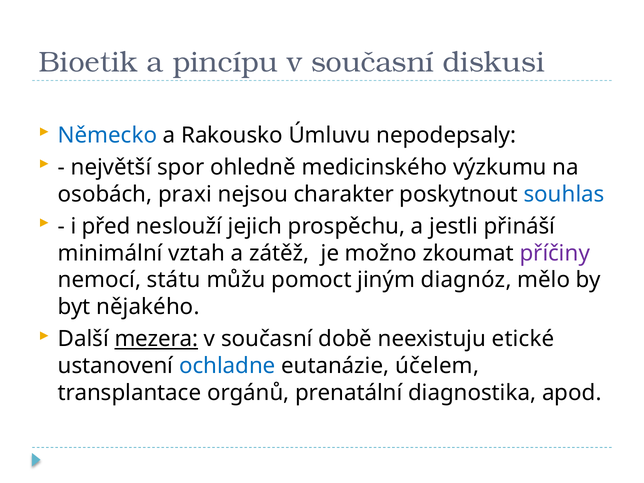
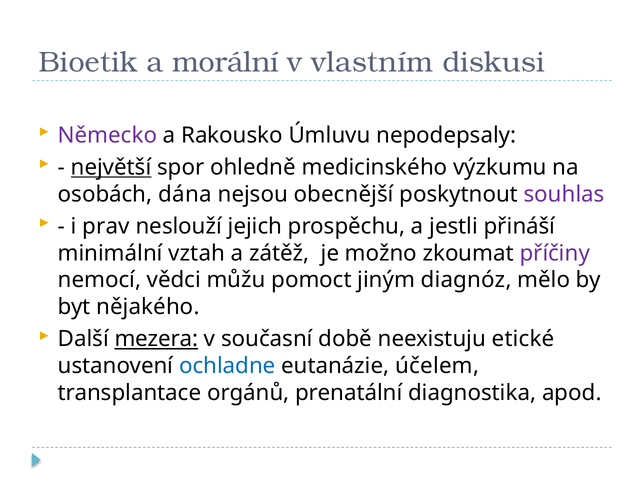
pincípu: pincípu -> morální
současní at (373, 62): současní -> vlastním
Německo colour: blue -> purple
největší underline: none -> present
praxi: praxi -> dána
charakter: charakter -> obecnější
souhlas colour: blue -> purple
před: před -> prav
státu: státu -> vědci
